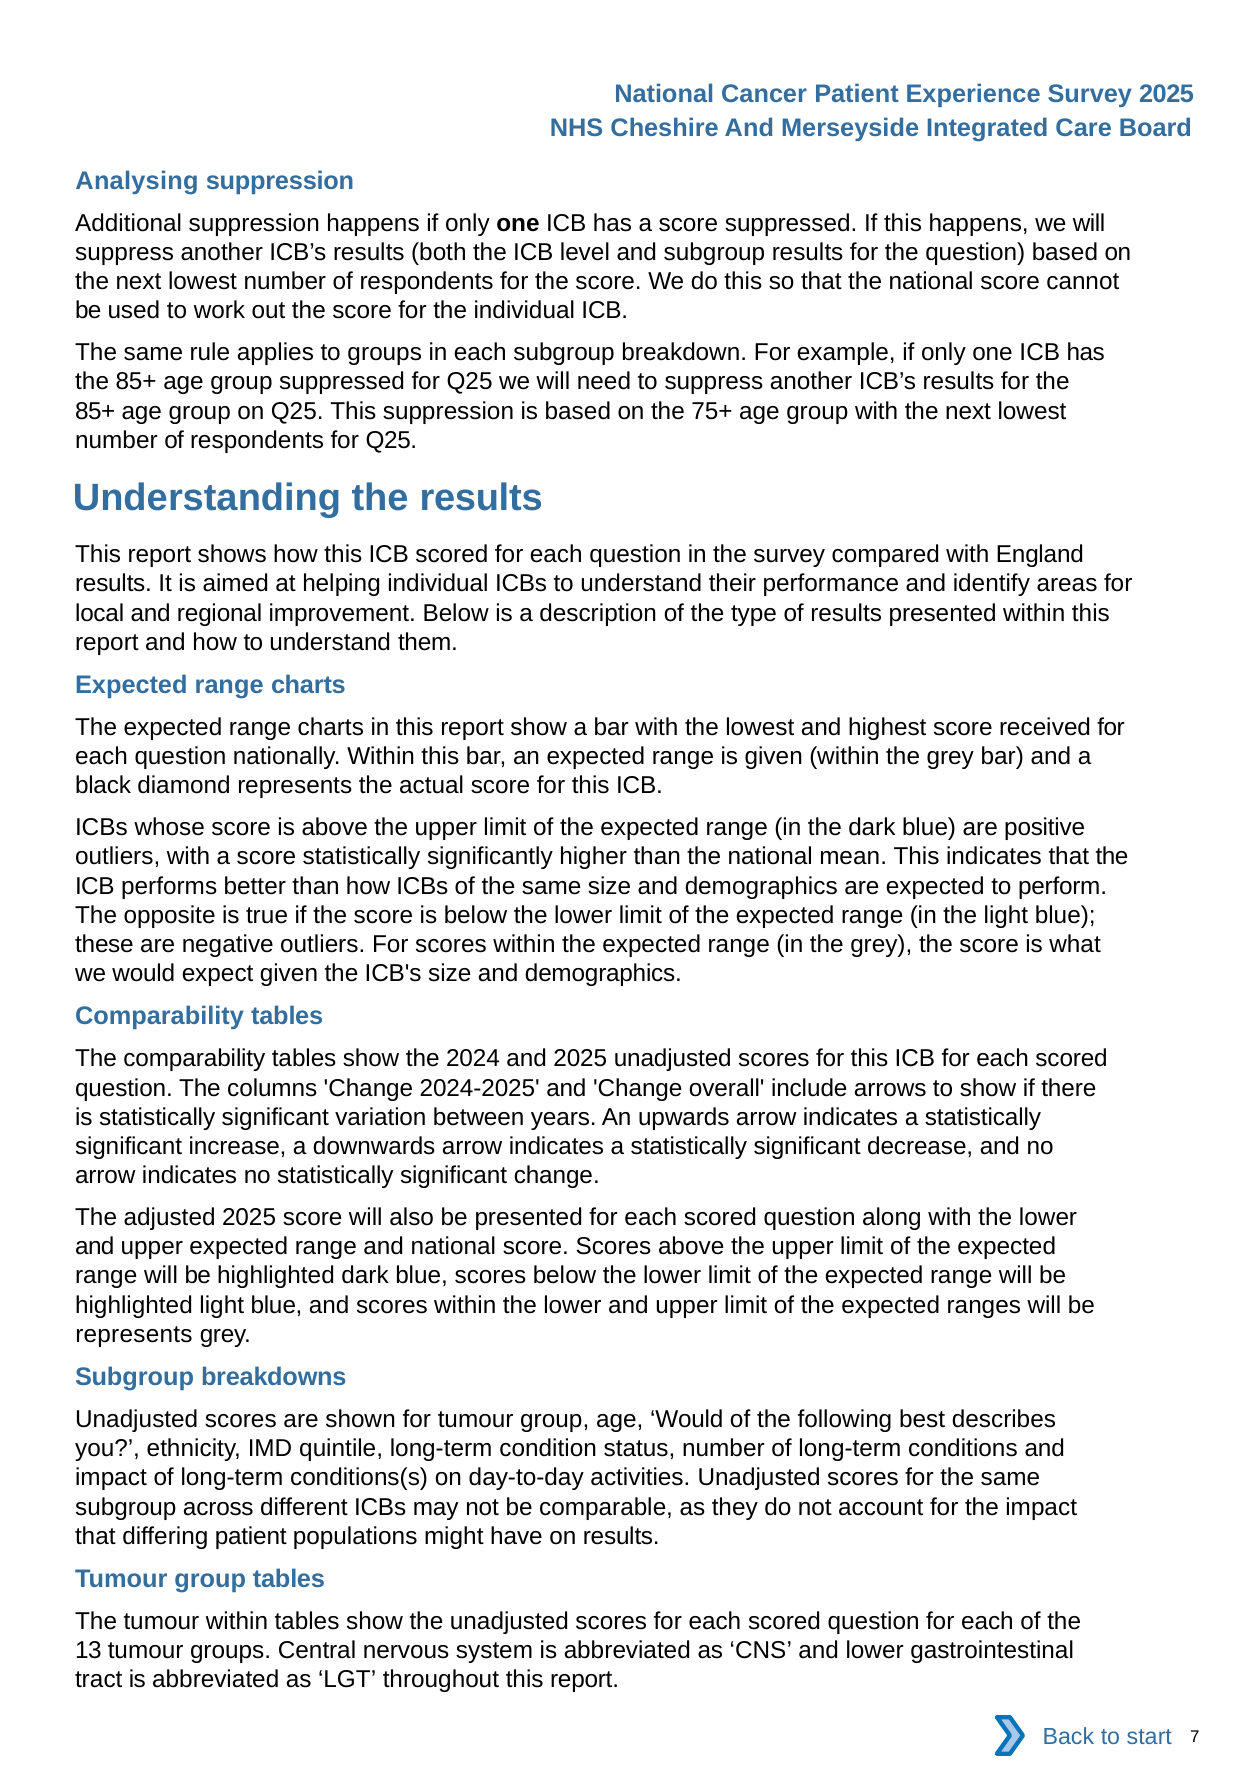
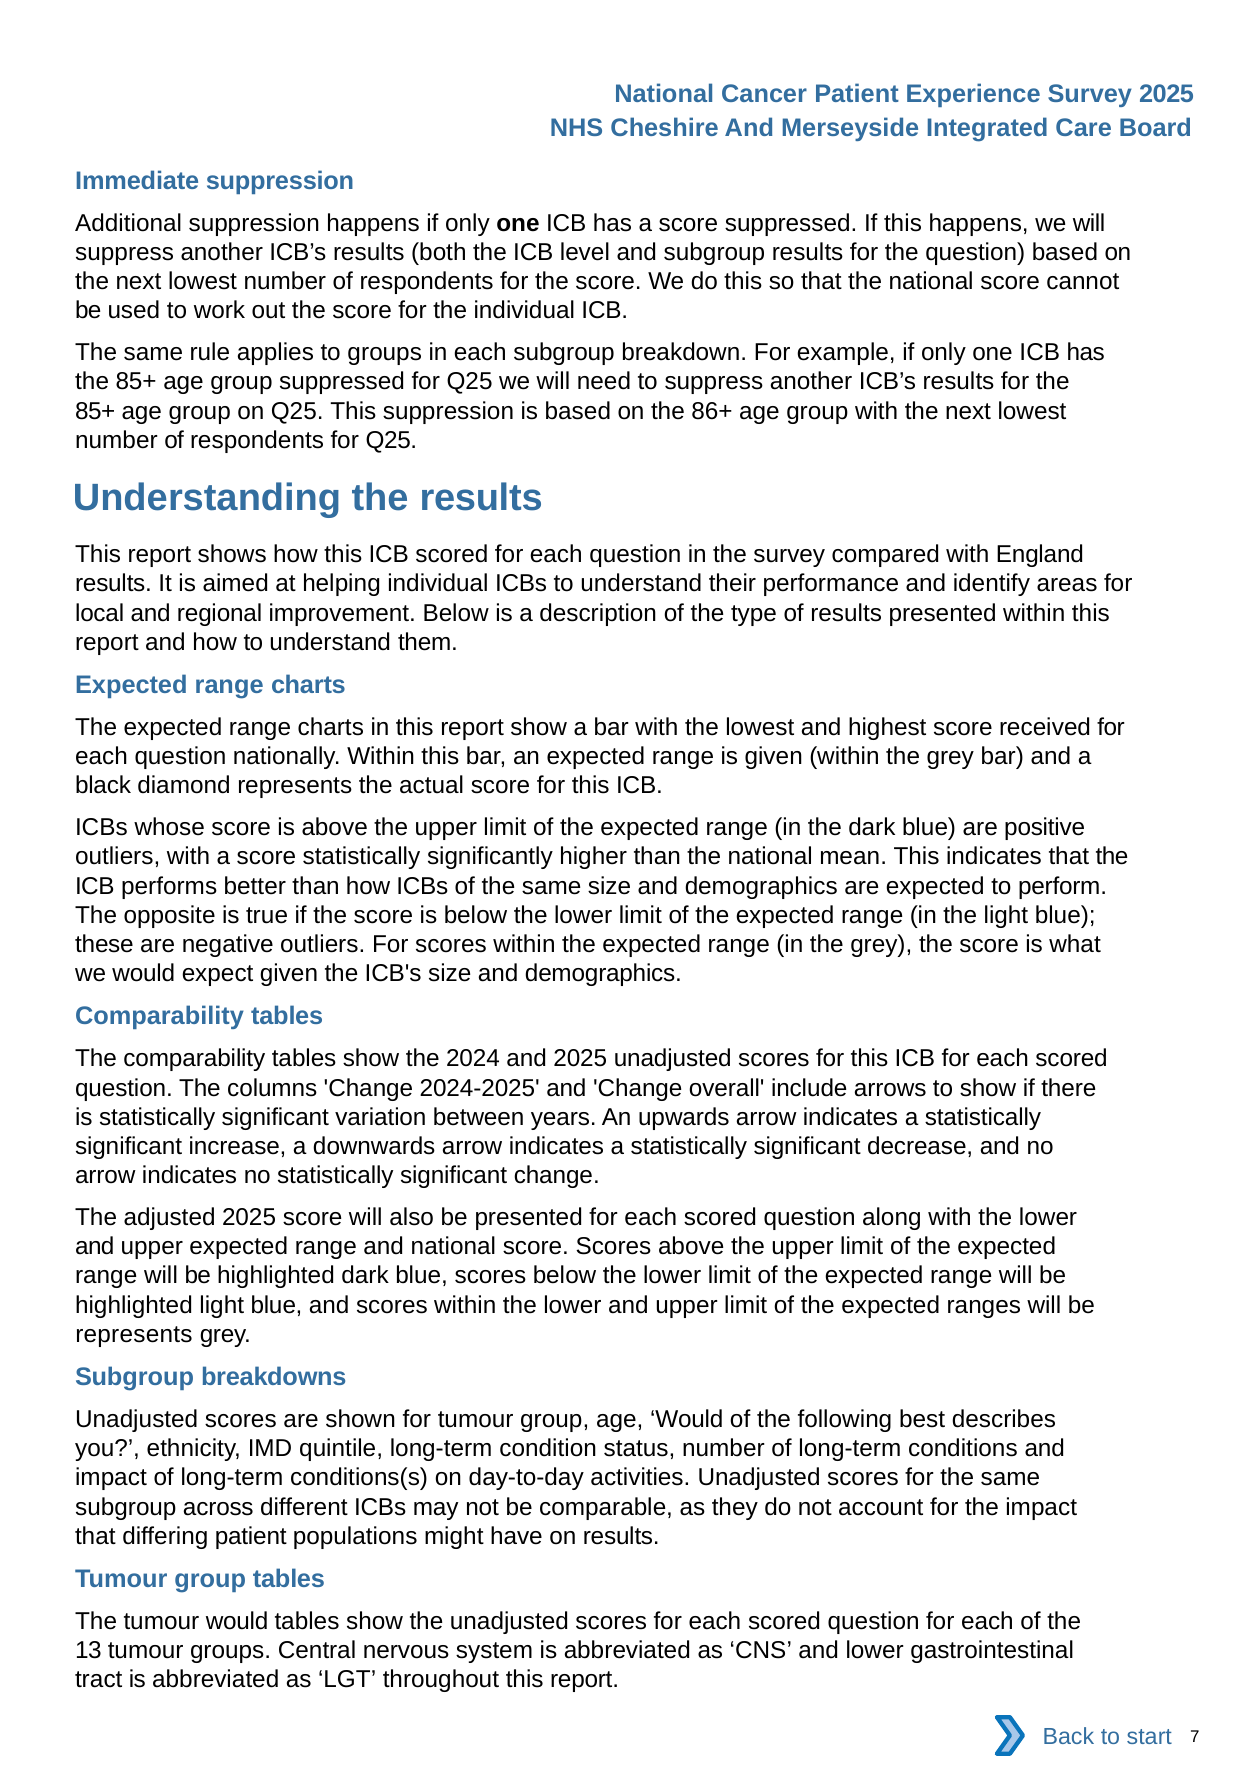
Analysing: Analysing -> Immediate
75+: 75+ -> 86+
tumour within: within -> would
